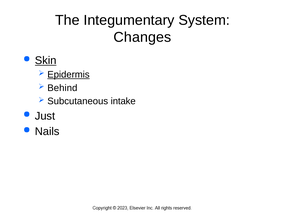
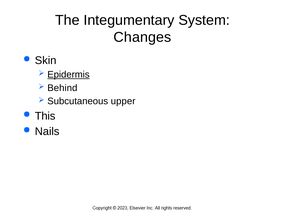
Skin underline: present -> none
intake: intake -> upper
Just: Just -> This
